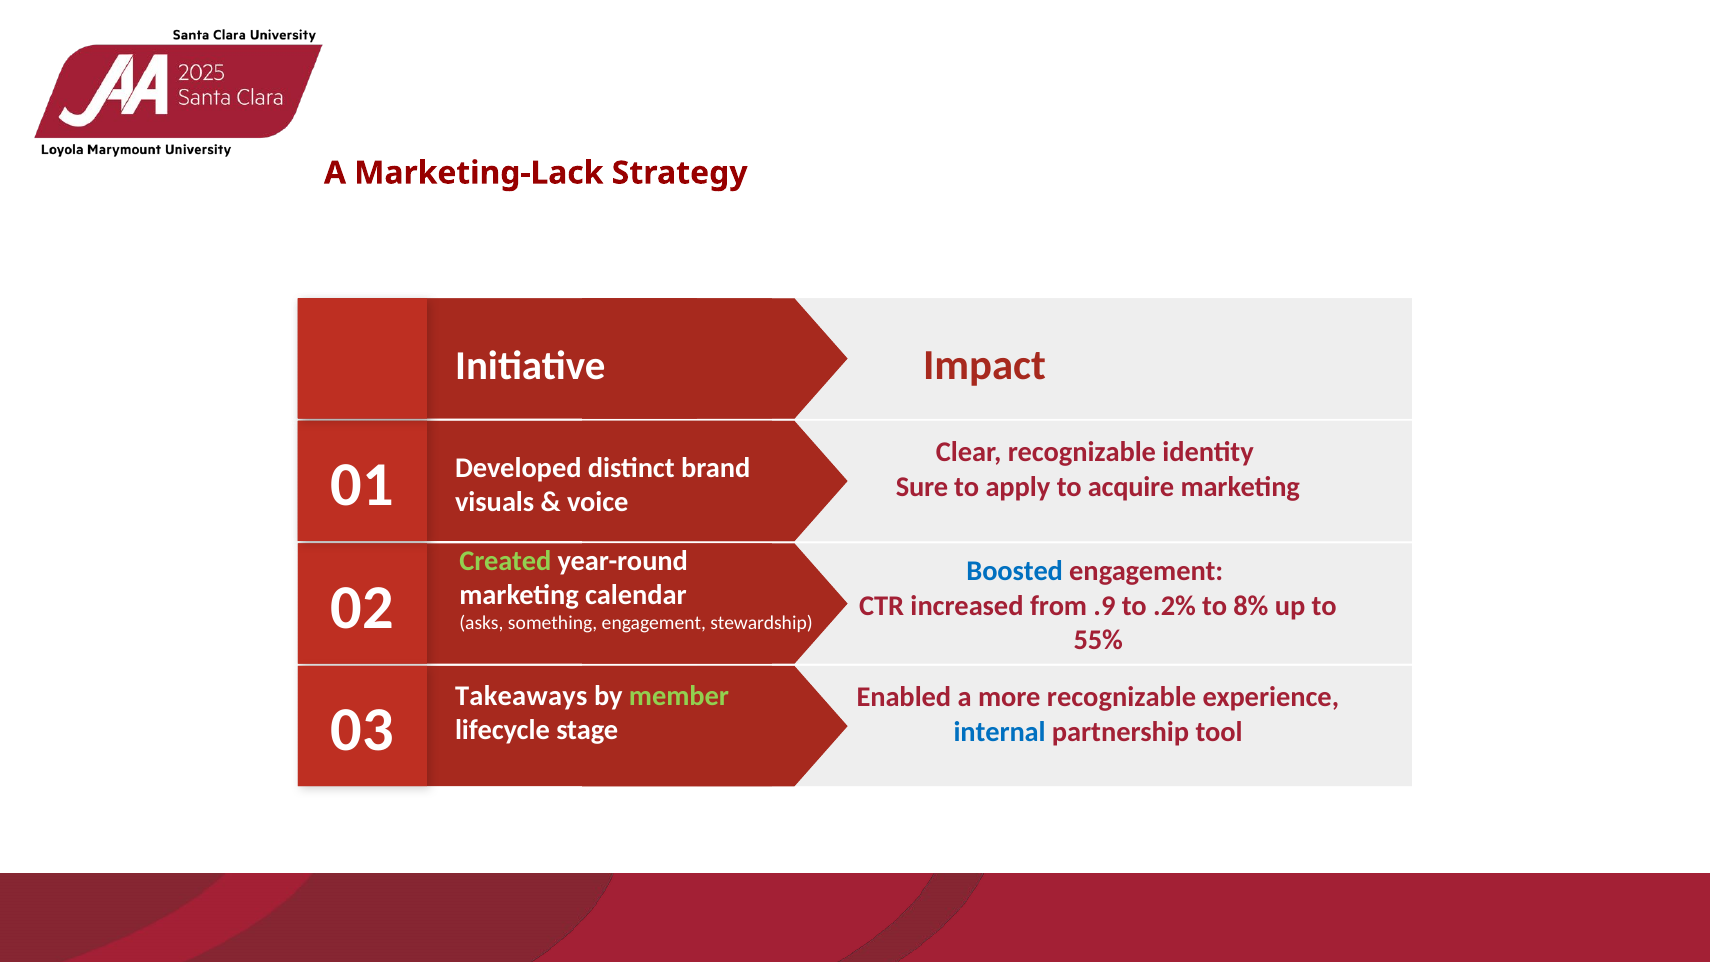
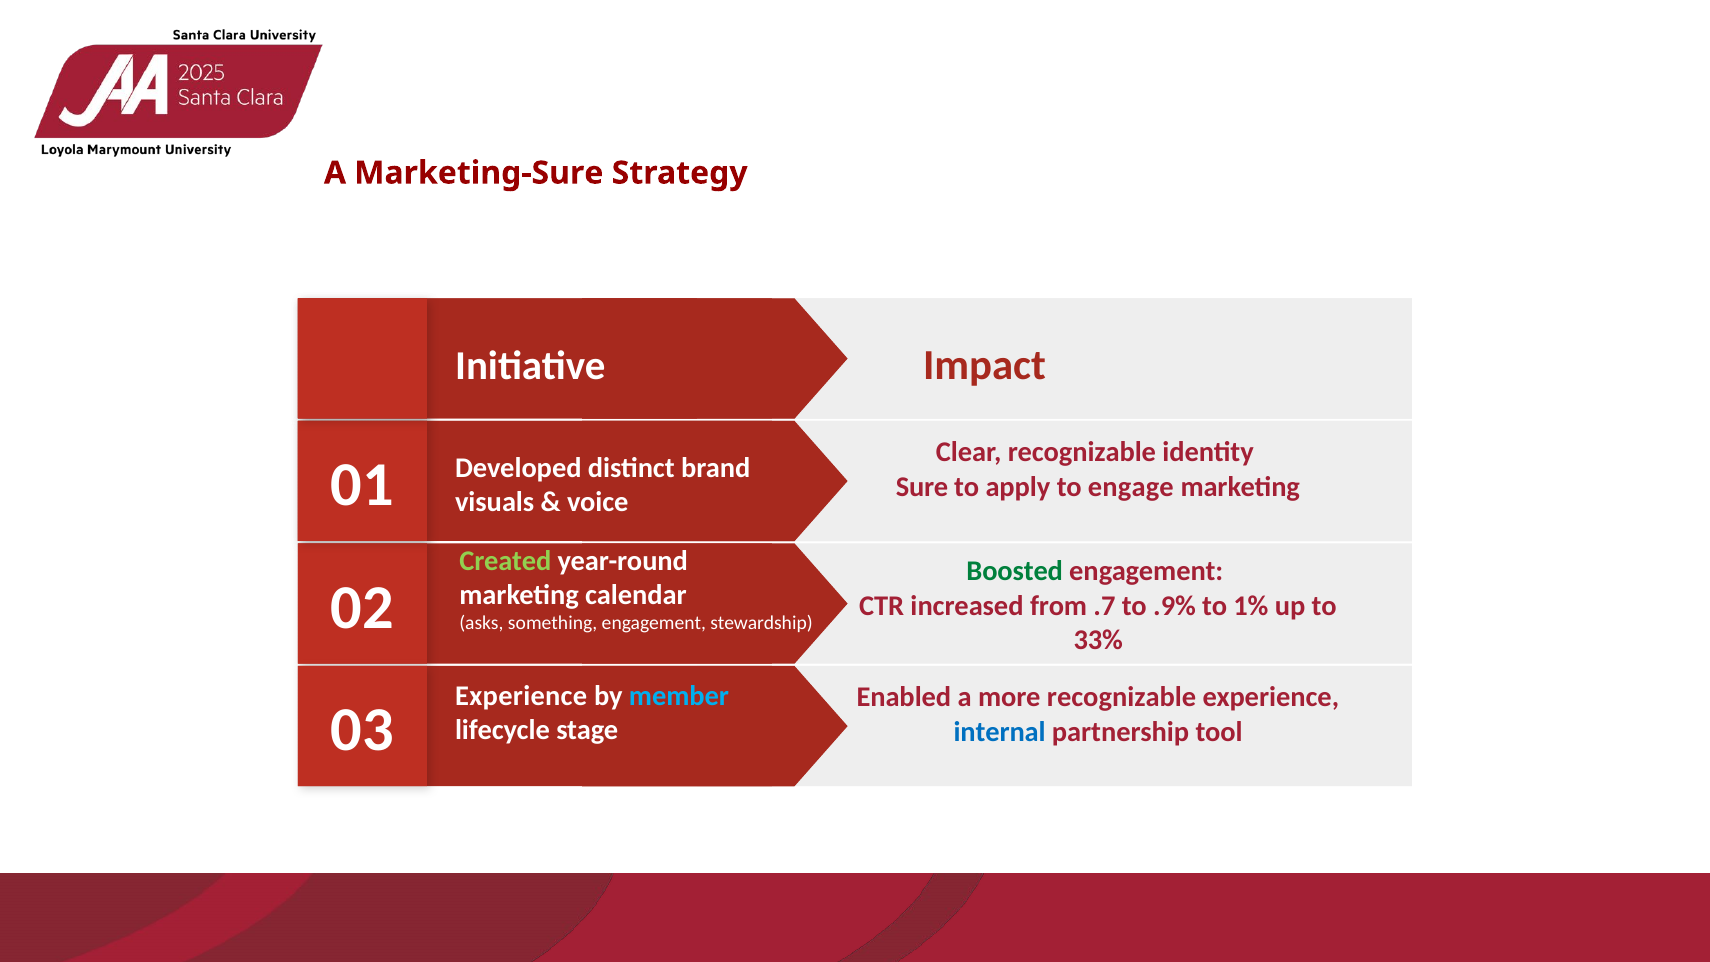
Marketing-Lack: Marketing-Lack -> Marketing-Sure
acquire: acquire -> engage
Boosted colour: blue -> green
.9: .9 -> .7
.2%: .2% -> .9%
8%: 8% -> 1%
55%: 55% -> 33%
Takeaways at (521, 696): Takeaways -> Experience
member colour: light green -> light blue
